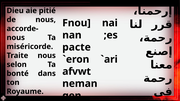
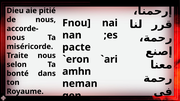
afvwt: afvwt -> amhn
